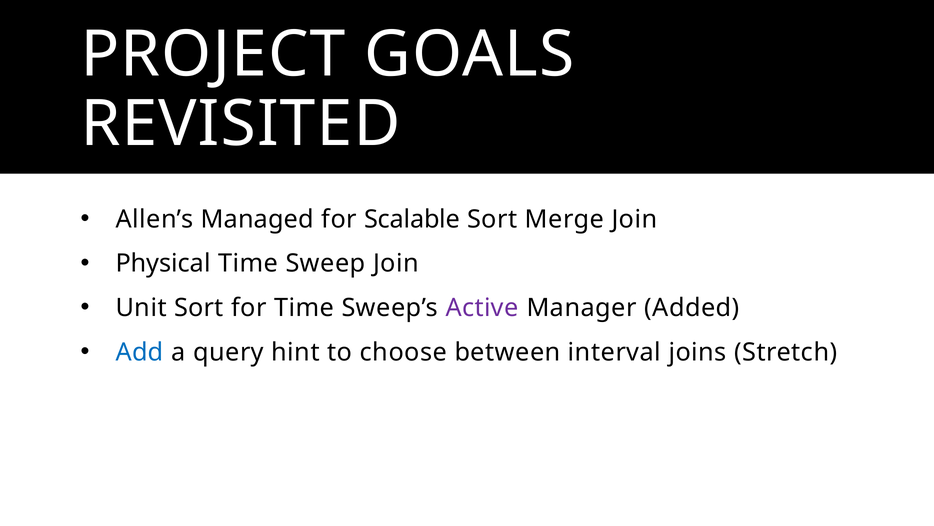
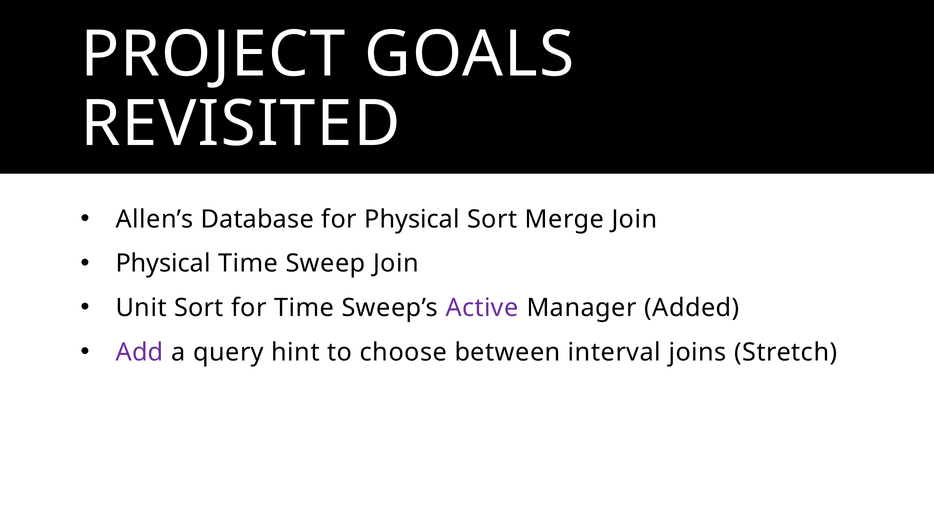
Managed: Managed -> Database
for Scalable: Scalable -> Physical
Add colour: blue -> purple
